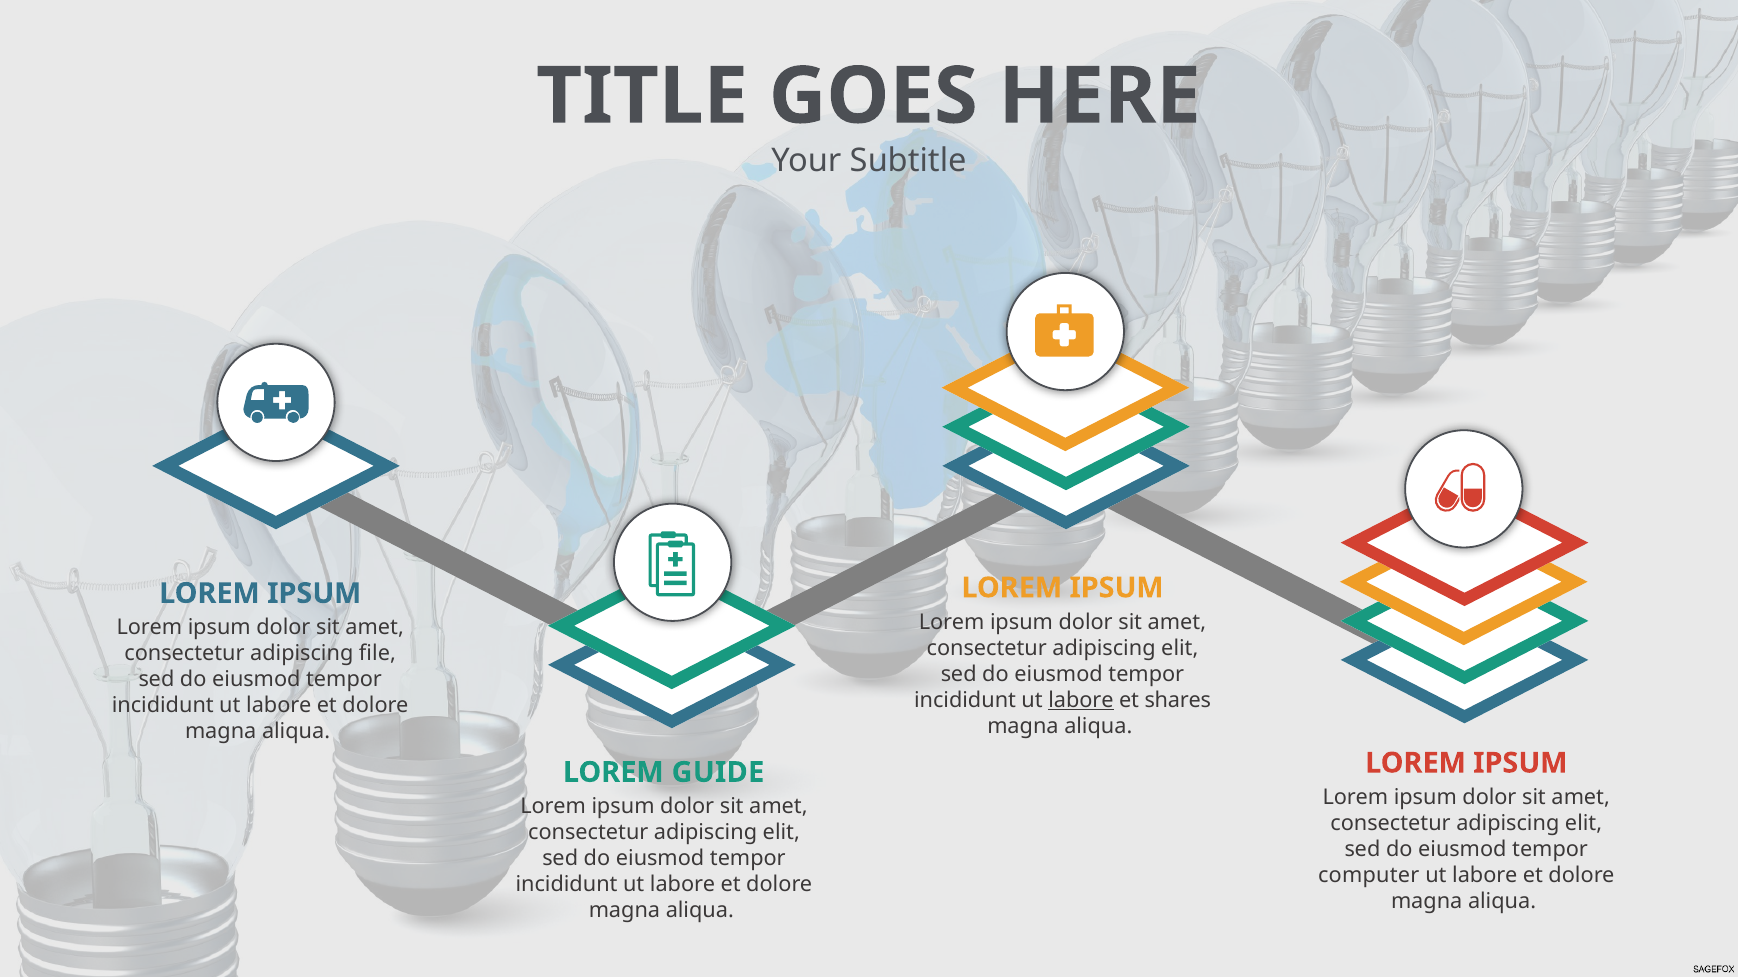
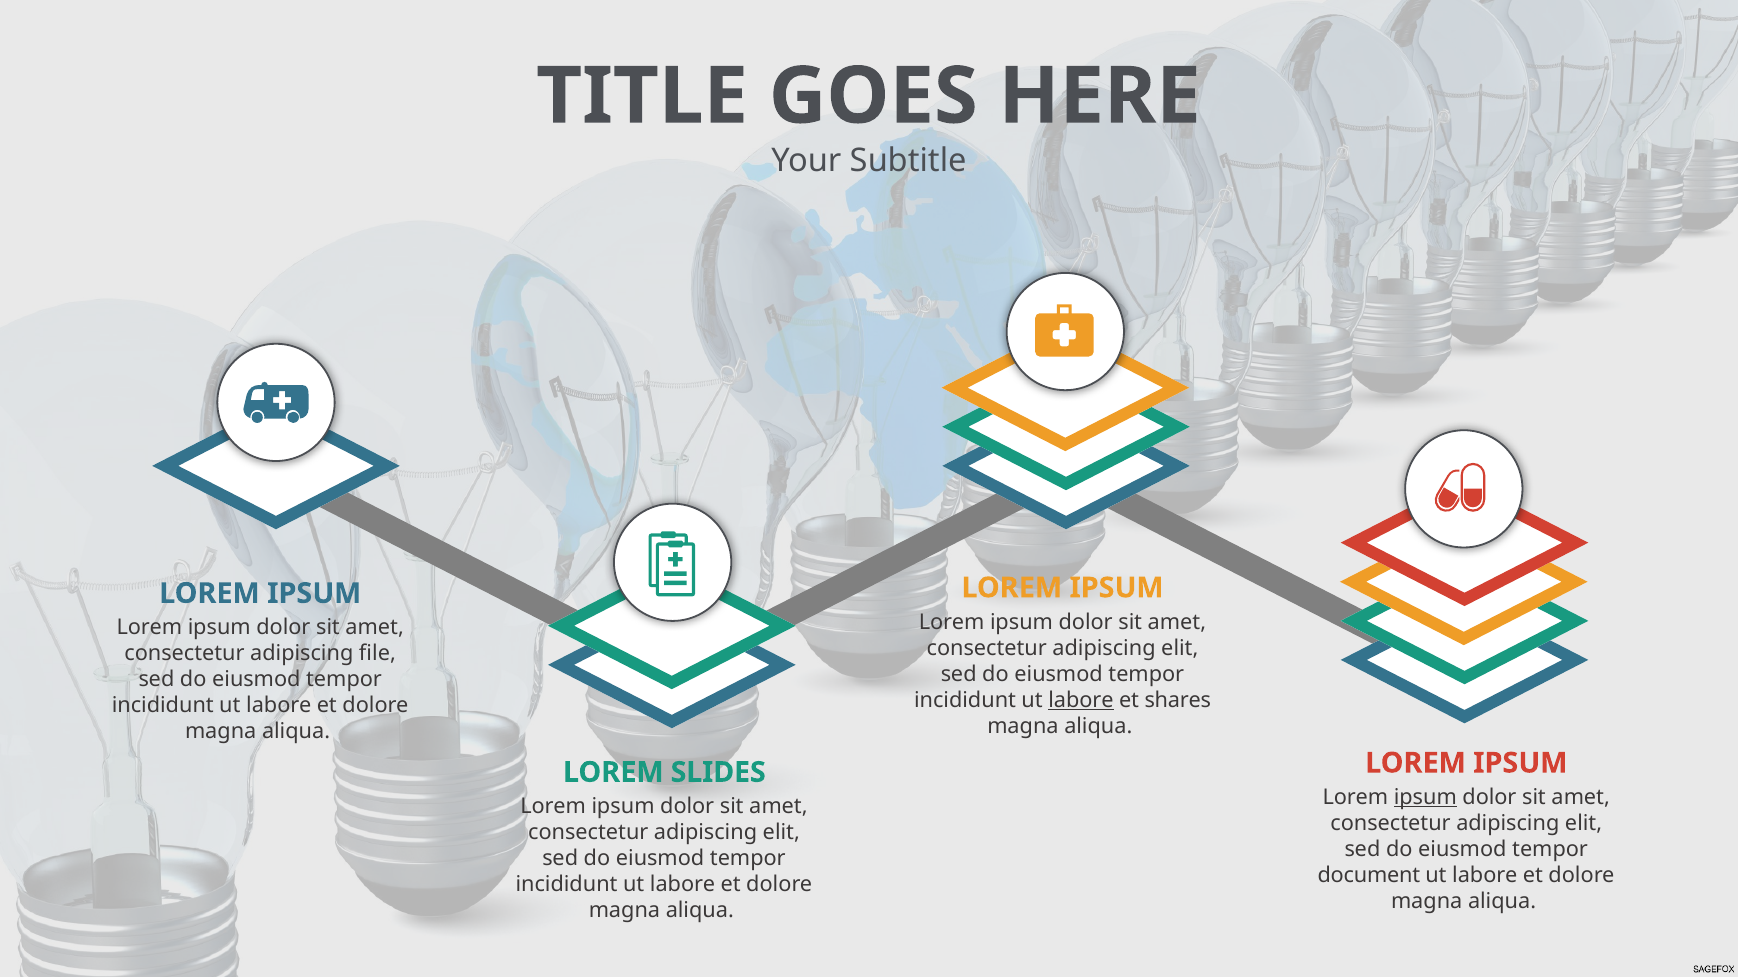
GUIDE: GUIDE -> SLIDES
ipsum at (1425, 798) underline: none -> present
computer: computer -> document
